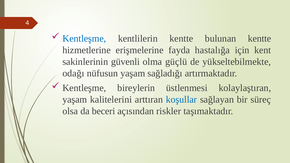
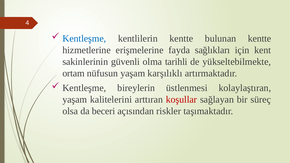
hastalığa: hastalığa -> sağlıkları
güçlü: güçlü -> tarihli
odağı: odağı -> ortam
sağladığı: sağladığı -> karşılıklı
koşullar colour: blue -> red
